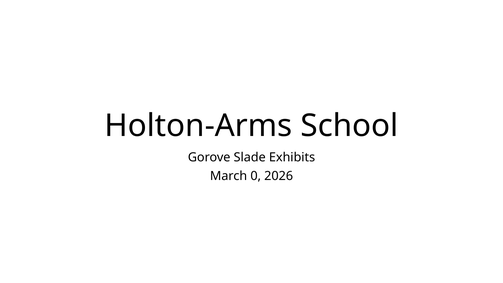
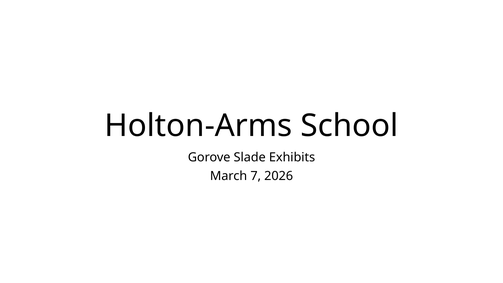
0: 0 -> 7
